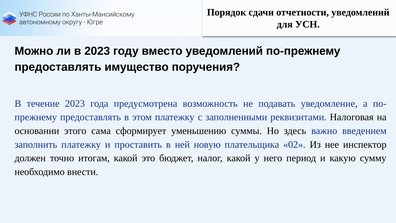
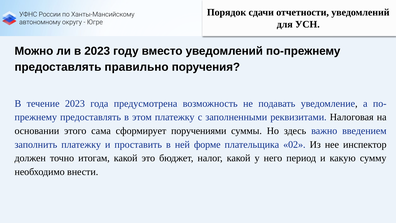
имущество: имущество -> правильно
уменьшению: уменьшению -> поручениями
новую: новую -> форме
